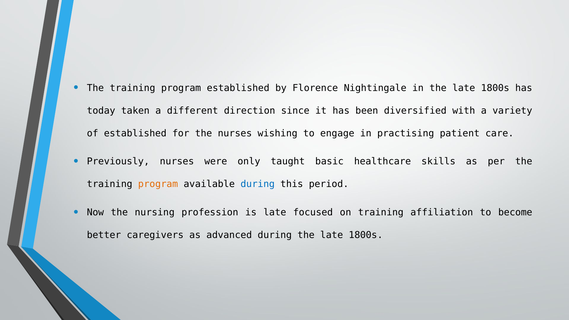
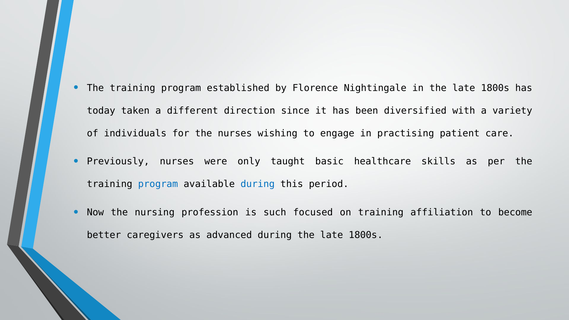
of established: established -> individuals
program at (158, 184) colour: orange -> blue
is late: late -> such
